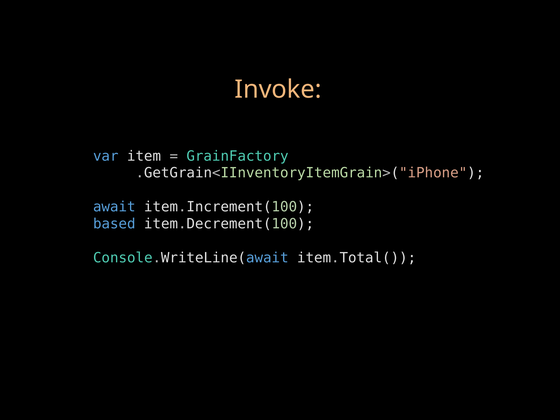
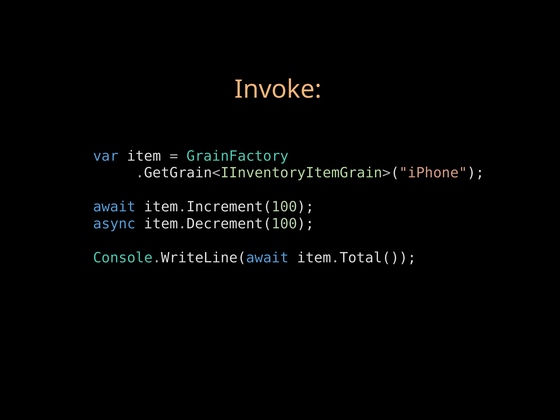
based: based -> async
